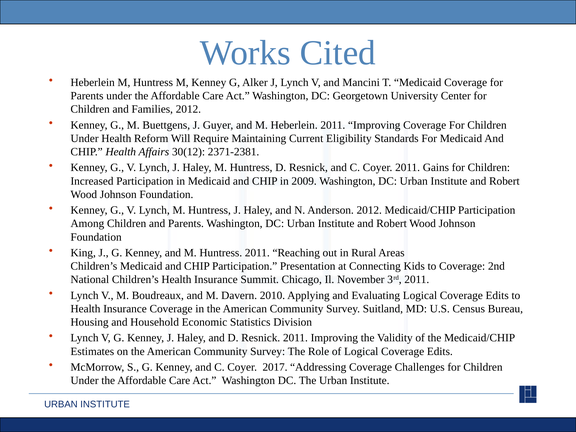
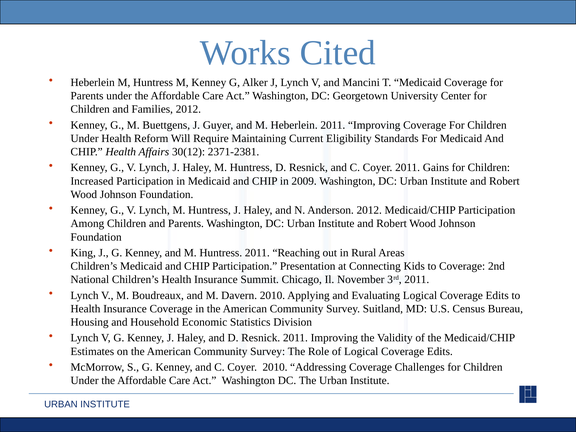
Coyer 2017: 2017 -> 2010
